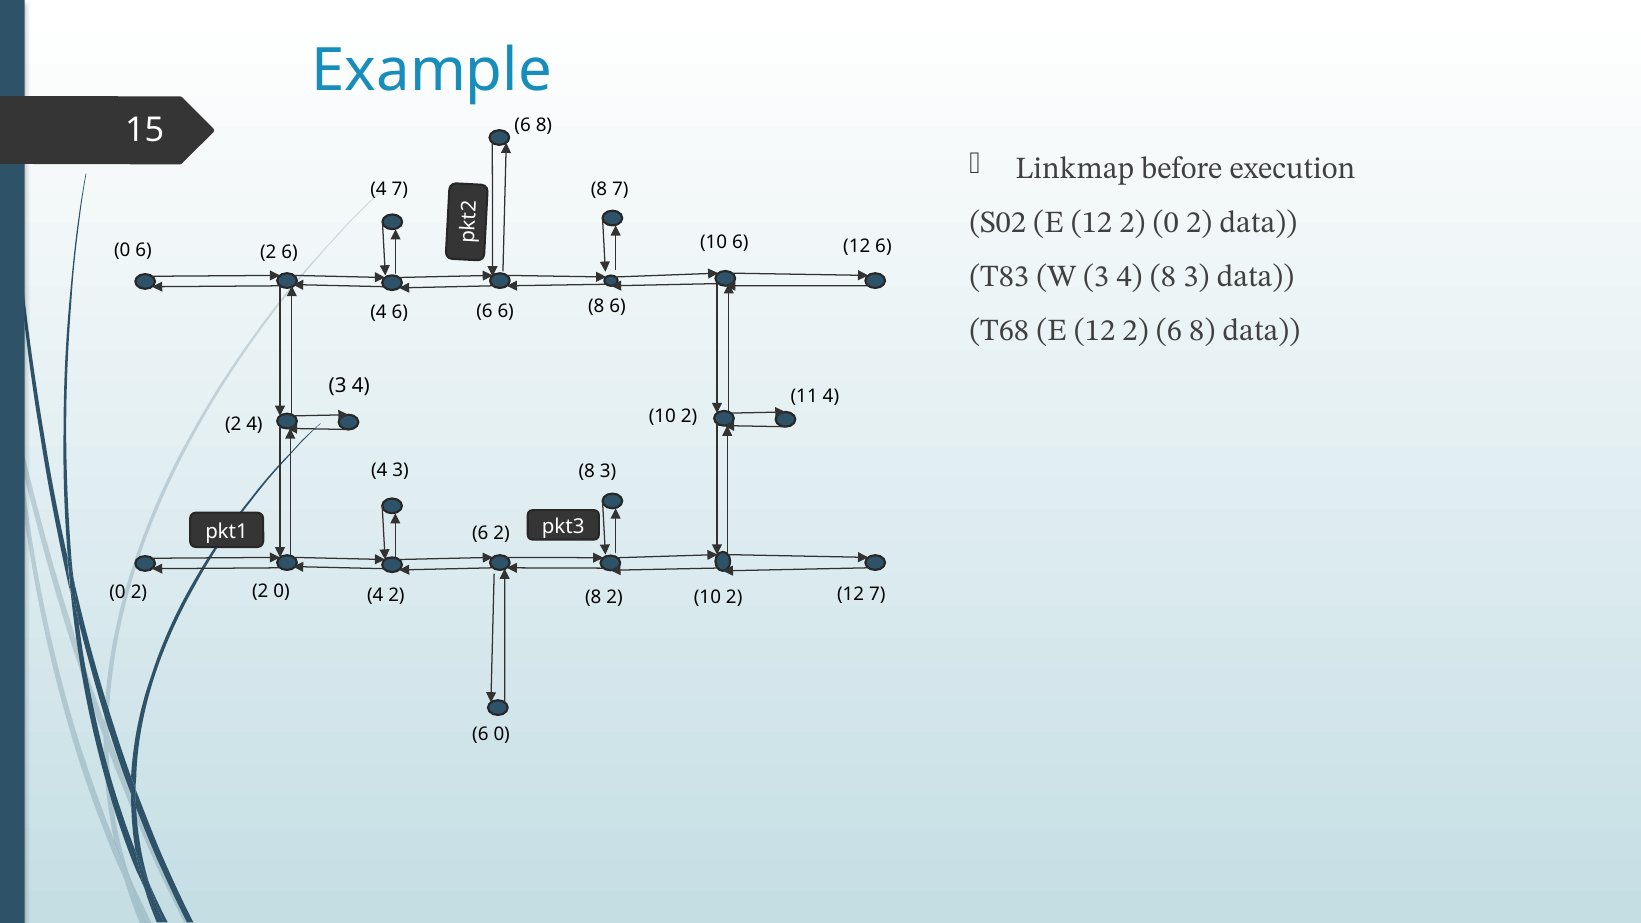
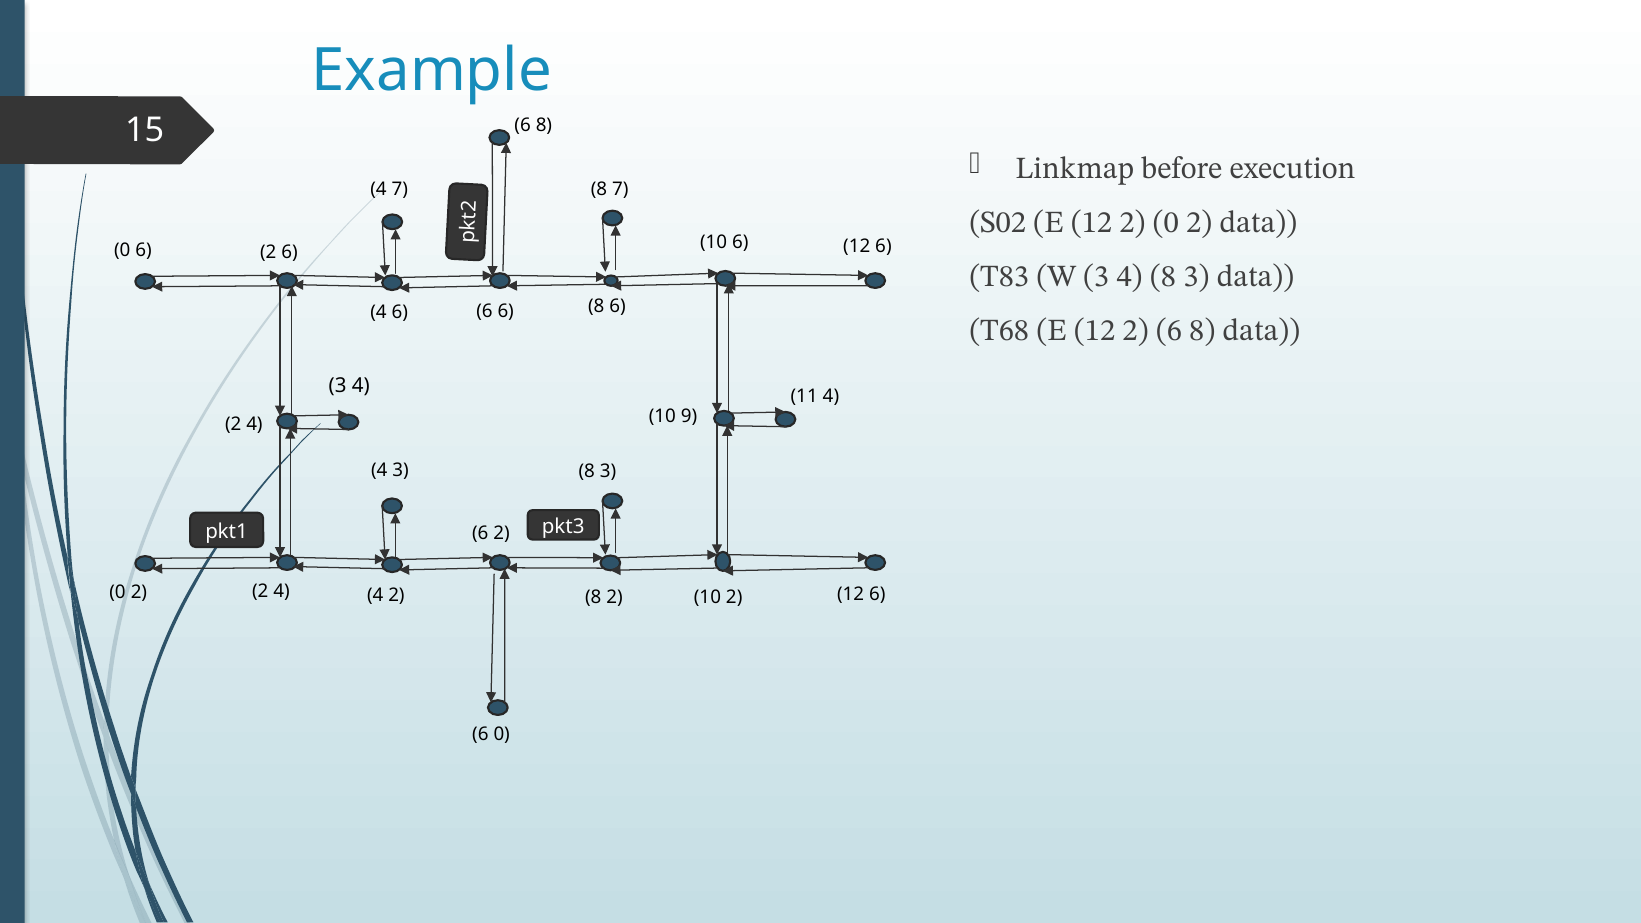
2 at (689, 417): 2 -> 9
2 2 0: 0 -> 4
2 12 7: 7 -> 6
